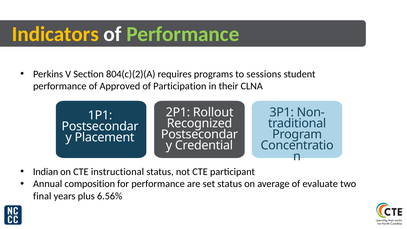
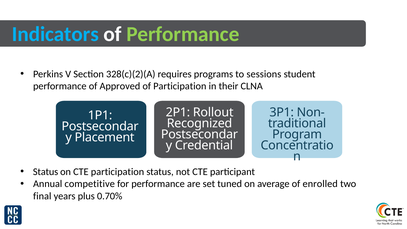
Indicators colour: yellow -> light blue
804(c)(2)(A: 804(c)(2)(A -> 328(c)(2)(A
Indian at (46, 172): Indian -> Status
CTE instructional: instructional -> participation
composition: composition -> competitive
set status: status -> tuned
evaluate: evaluate -> enrolled
6.56%: 6.56% -> 0.70%
